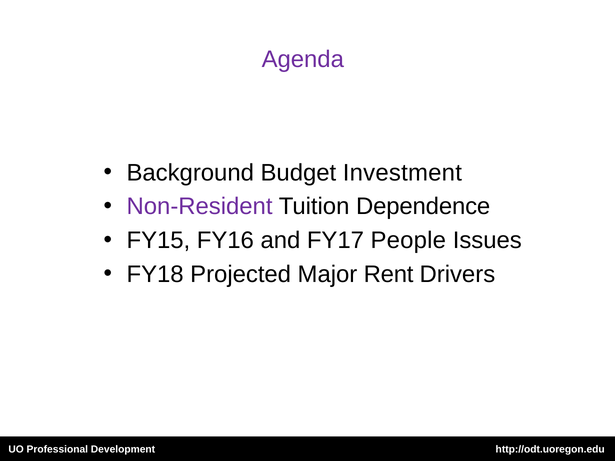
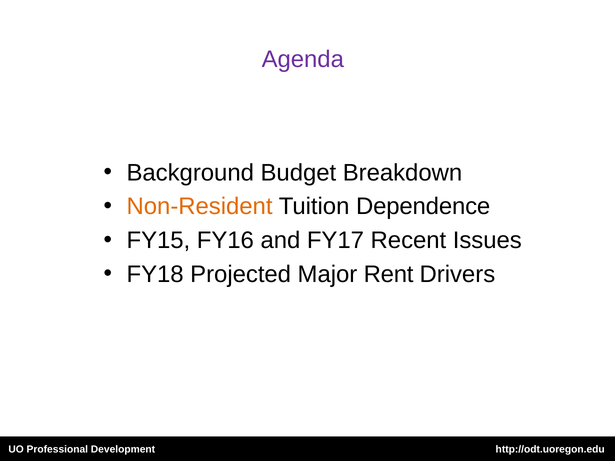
Investment: Investment -> Breakdown
Non-Resident colour: purple -> orange
People: People -> Recent
